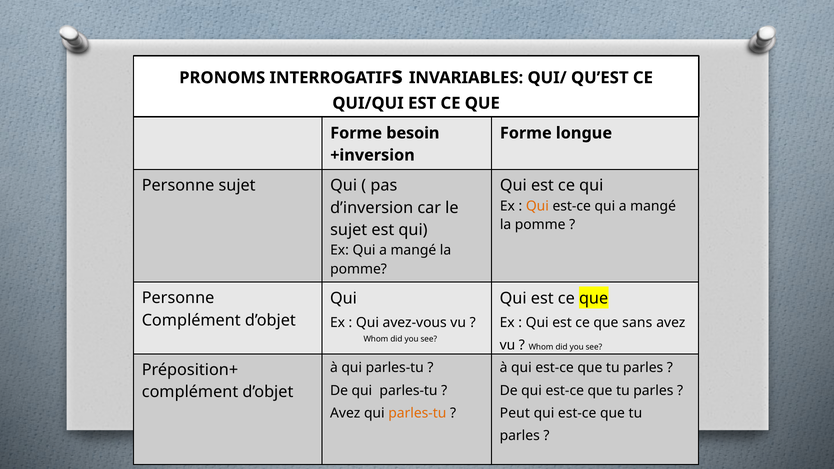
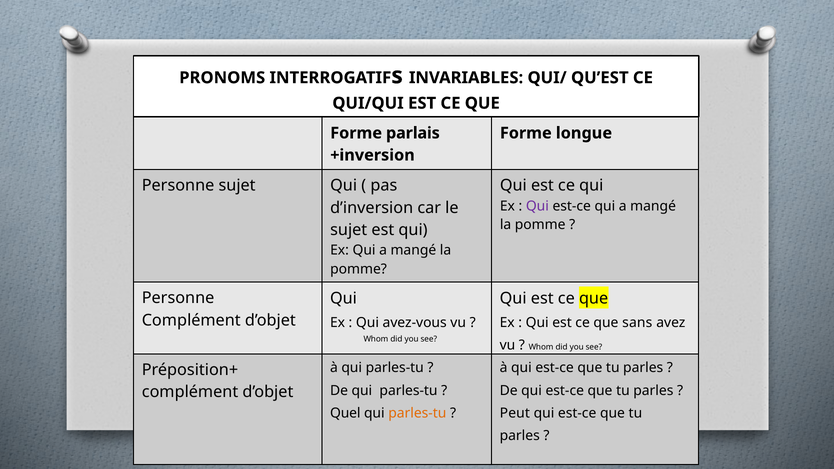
besoin: besoin -> parlais
Qui at (537, 206) colour: orange -> purple
Avez at (345, 413): Avez -> Quel
